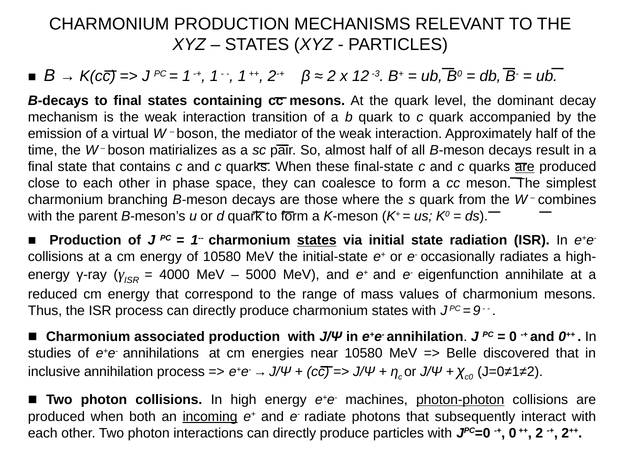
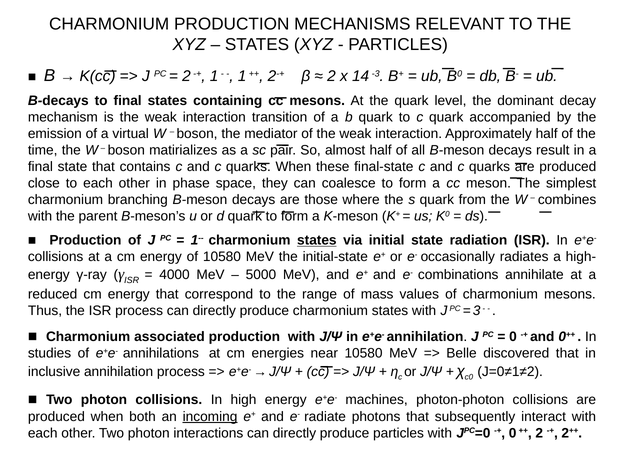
1 at (186, 76): 1 -> 2
12: 12 -> 14
are at (525, 167) underline: present -> none
eigenfunction: eigenfunction -> combinations
9: 9 -> 3
photon-photon underline: present -> none
